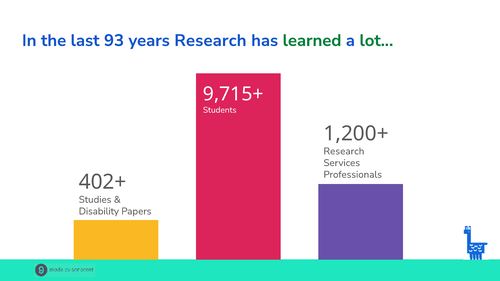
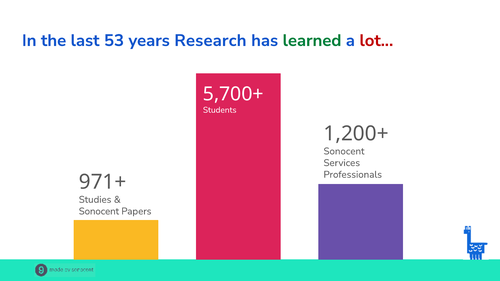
93: 93 -> 53
lot colour: green -> red
9,715+: 9,715+ -> 5,700+
Research at (344, 151): Research -> Sonocent
402+: 402+ -> 971+
Disability at (99, 211): Disability -> Sonocent
